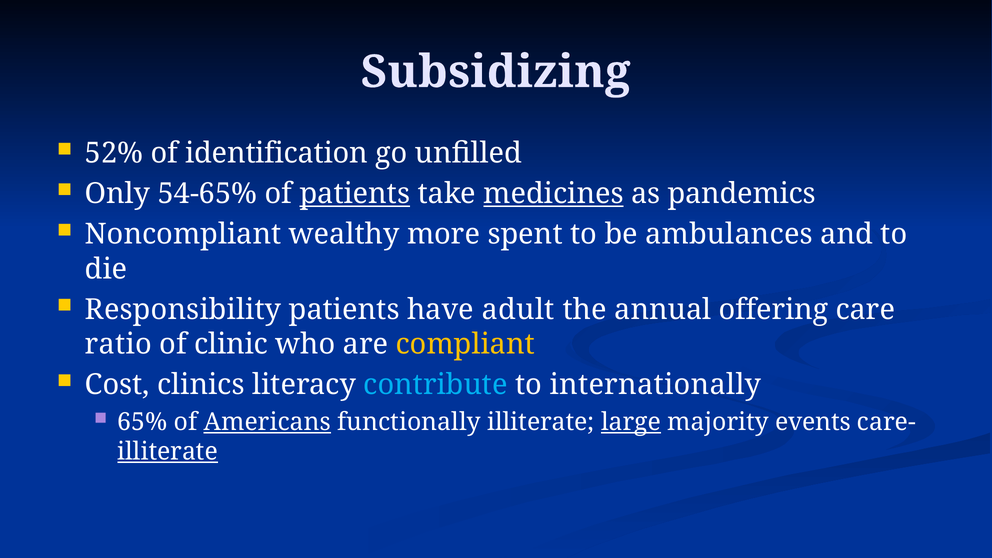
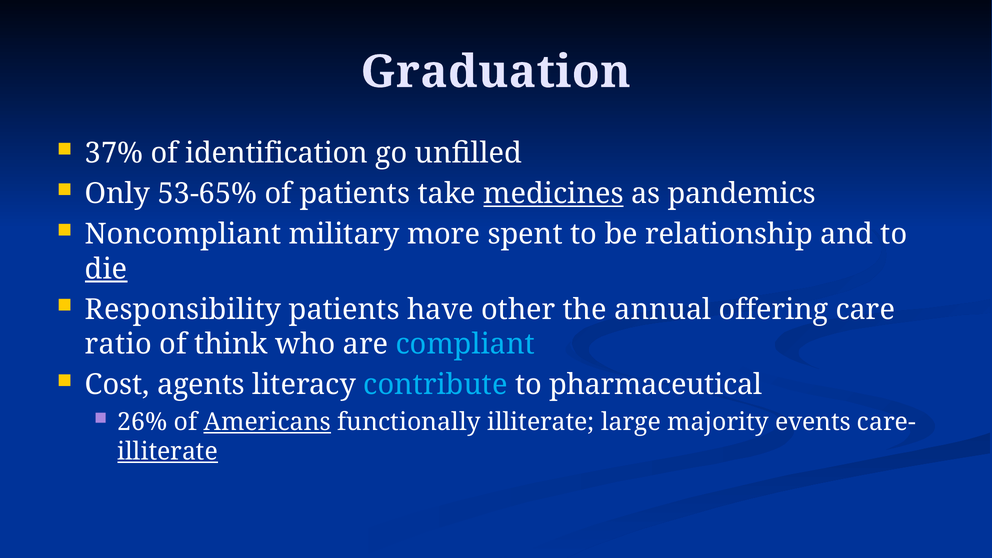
Subsidizing: Subsidizing -> Graduation
52%: 52% -> 37%
54-65%: 54-65% -> 53-65%
patients at (355, 194) underline: present -> none
wealthy: wealthy -> military
ambulances: ambulances -> relationship
die underline: none -> present
adult: adult -> other
clinic: clinic -> think
compliant colour: yellow -> light blue
clinics: clinics -> agents
internationally: internationally -> pharmaceutical
65%: 65% -> 26%
large underline: present -> none
